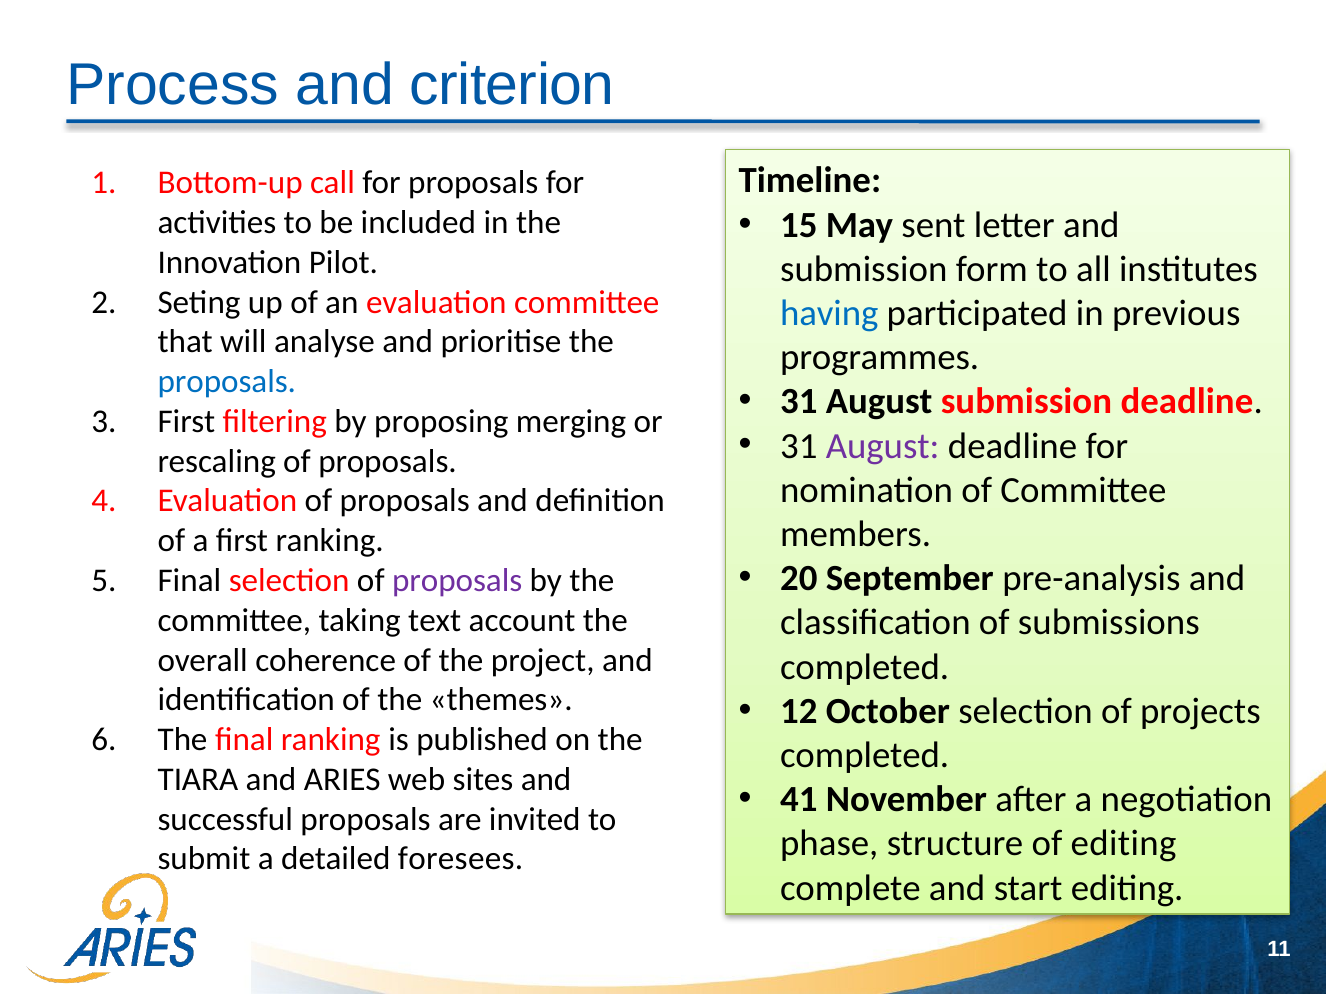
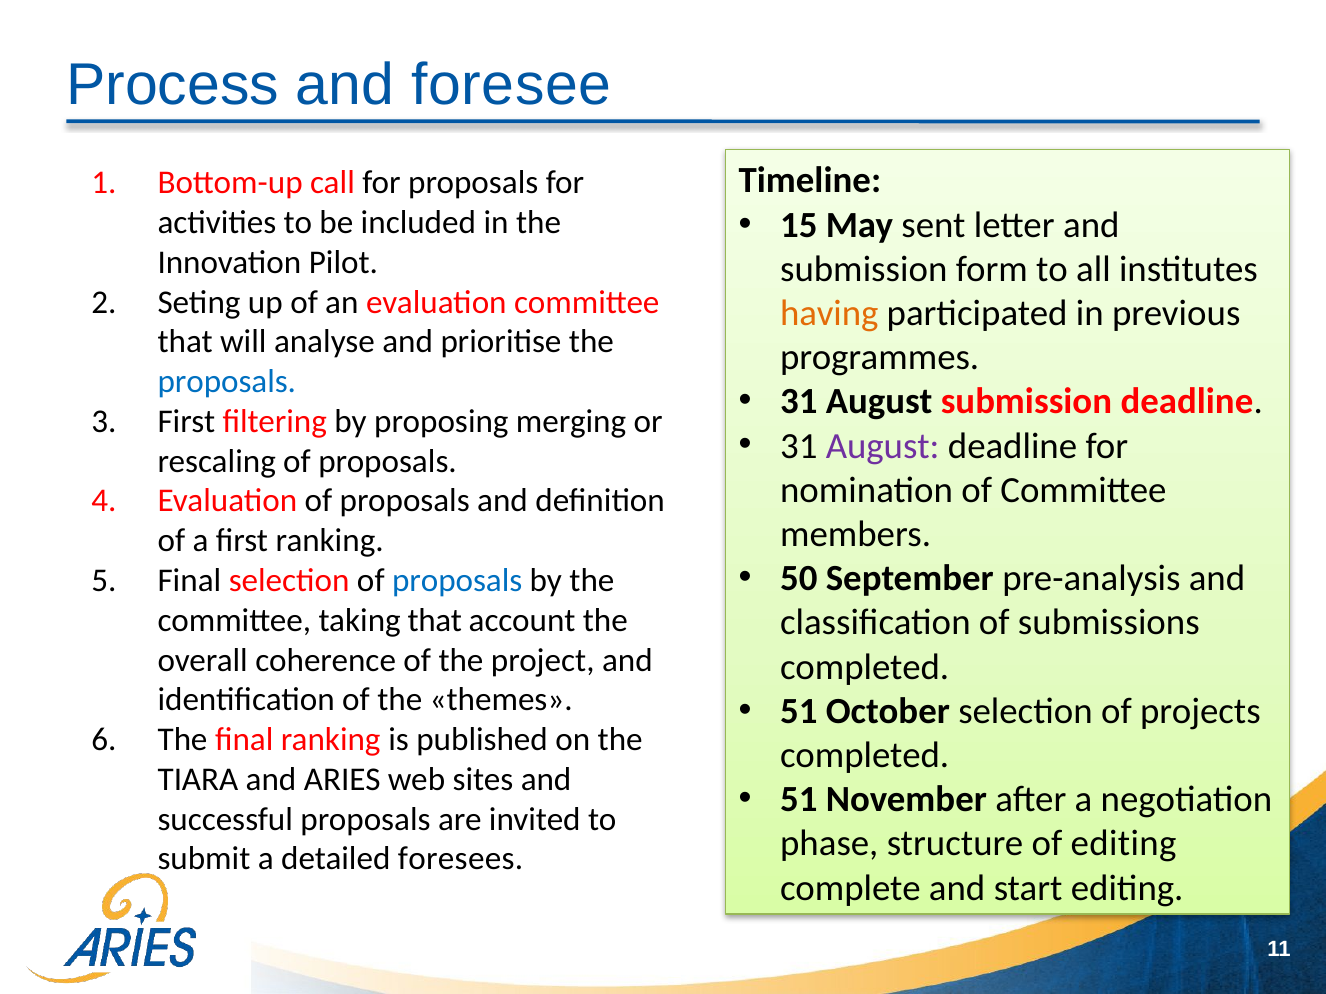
criterion: criterion -> foresee
having colour: blue -> orange
20: 20 -> 50
proposals at (457, 581) colour: purple -> blue
taking text: text -> that
12 at (799, 711): 12 -> 51
41 at (799, 800): 41 -> 51
